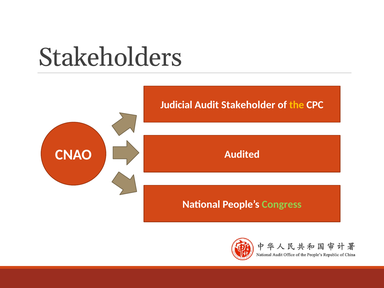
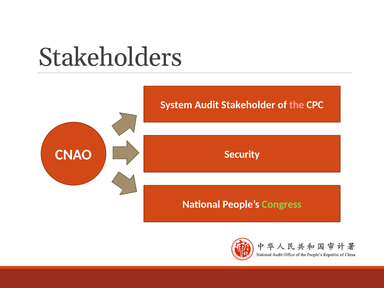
Judicial: Judicial -> System
the colour: yellow -> pink
Audited: Audited -> Security
